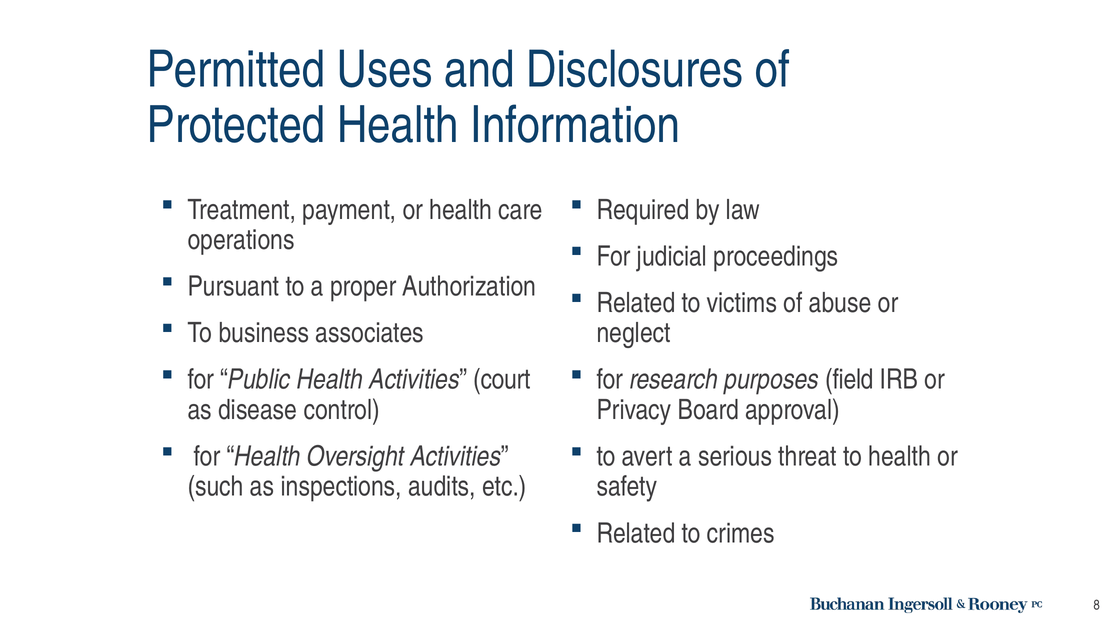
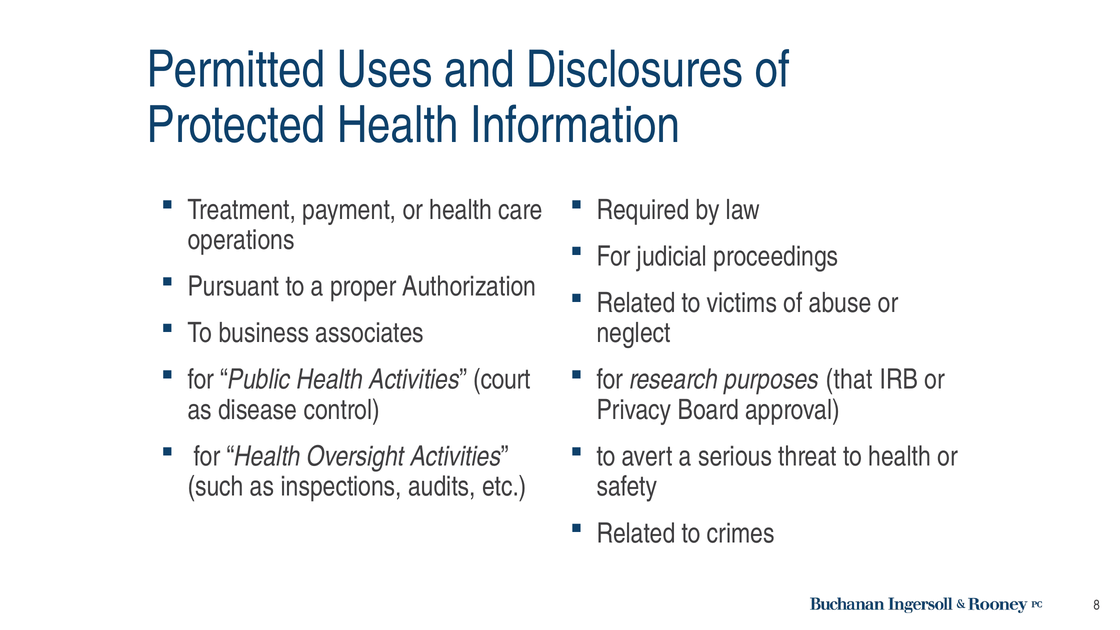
field: field -> that
